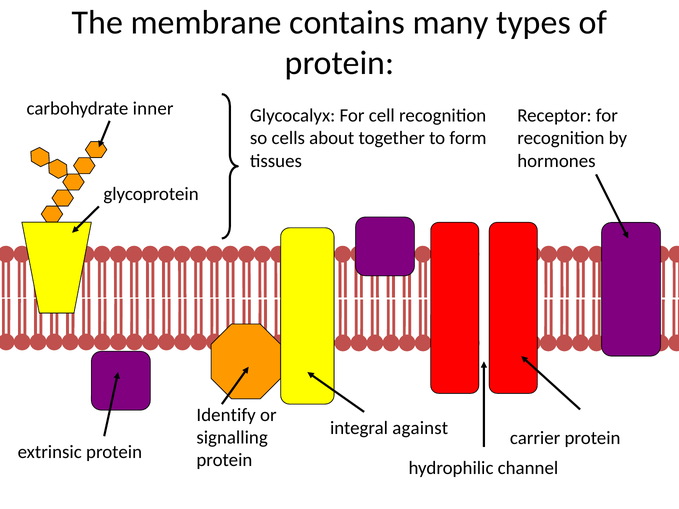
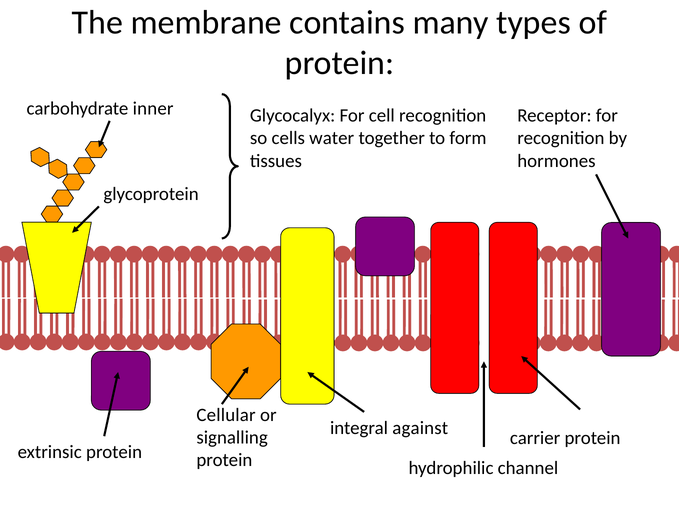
about: about -> water
Identify: Identify -> Cellular
